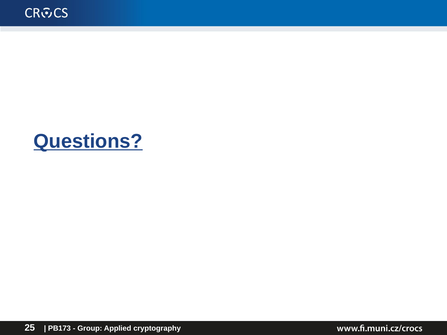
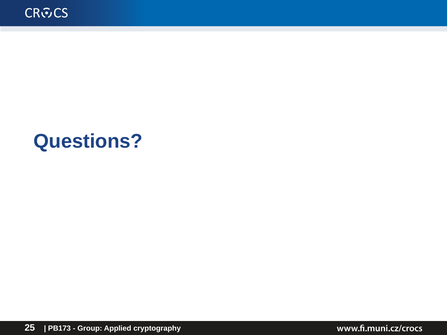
Questions underline: present -> none
